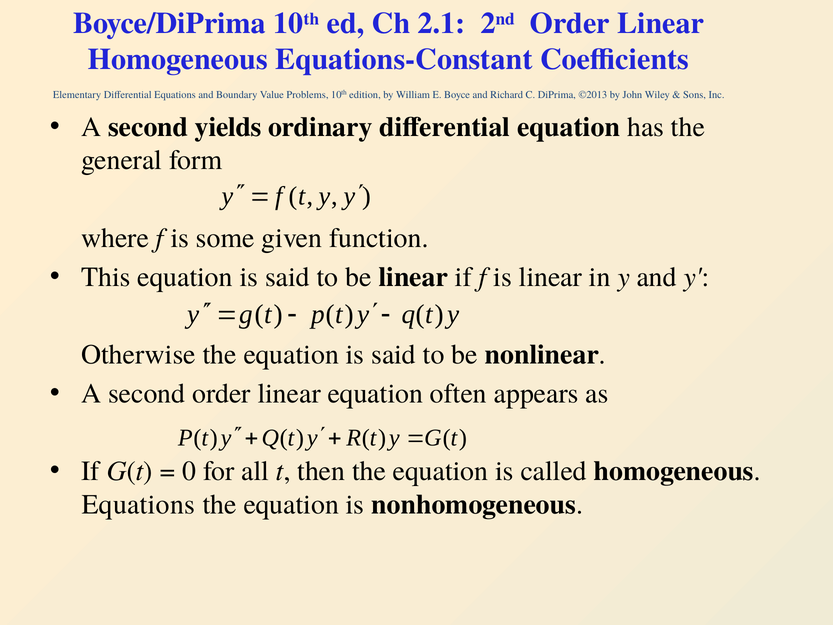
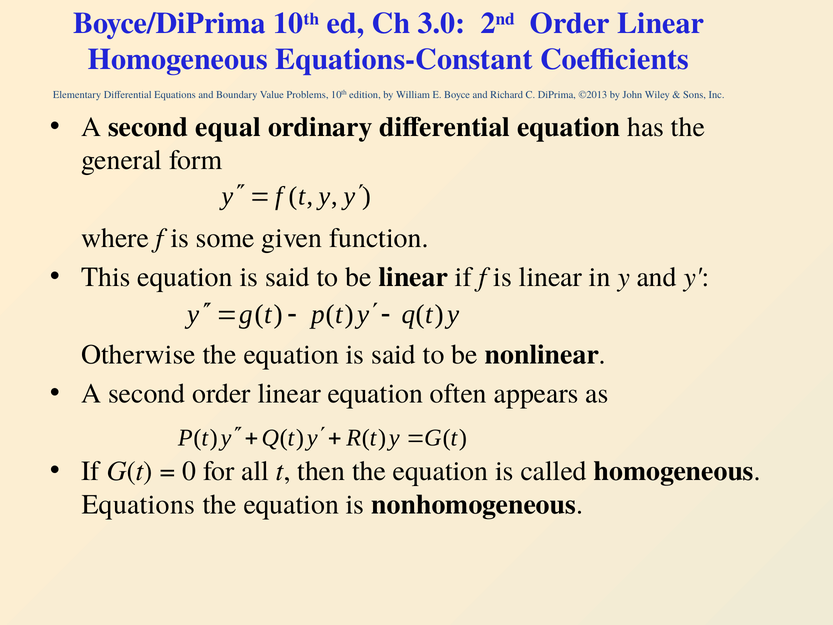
2.1: 2.1 -> 3.0
yields: yields -> equal
